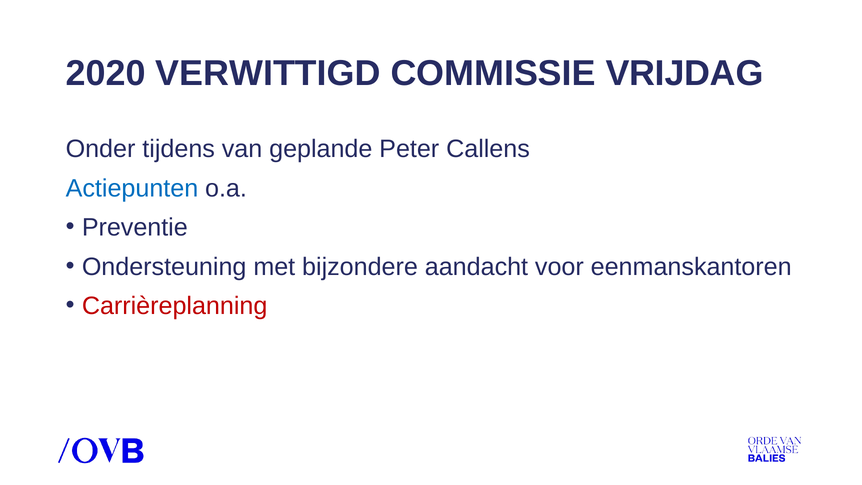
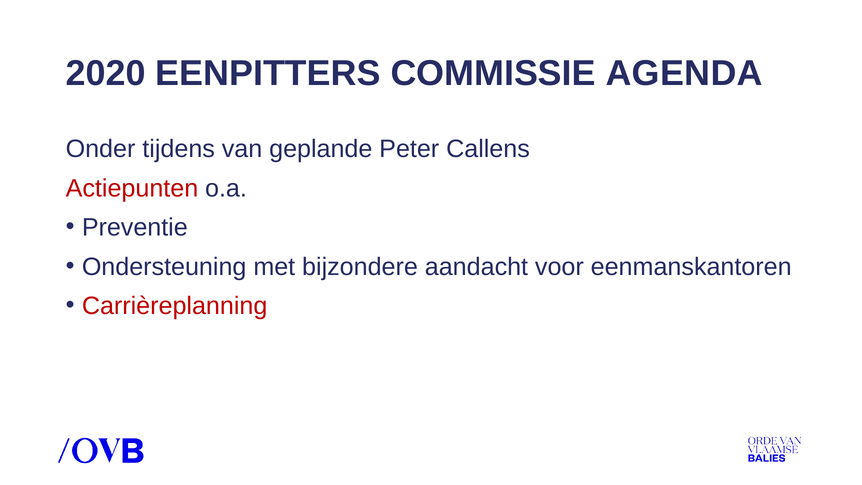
VERWITTIGD: VERWITTIGD -> EENPITTERS
VRIJDAG: VRIJDAG -> AGENDA
Actiepunten colour: blue -> red
